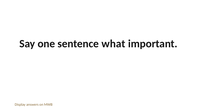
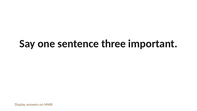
what: what -> three
